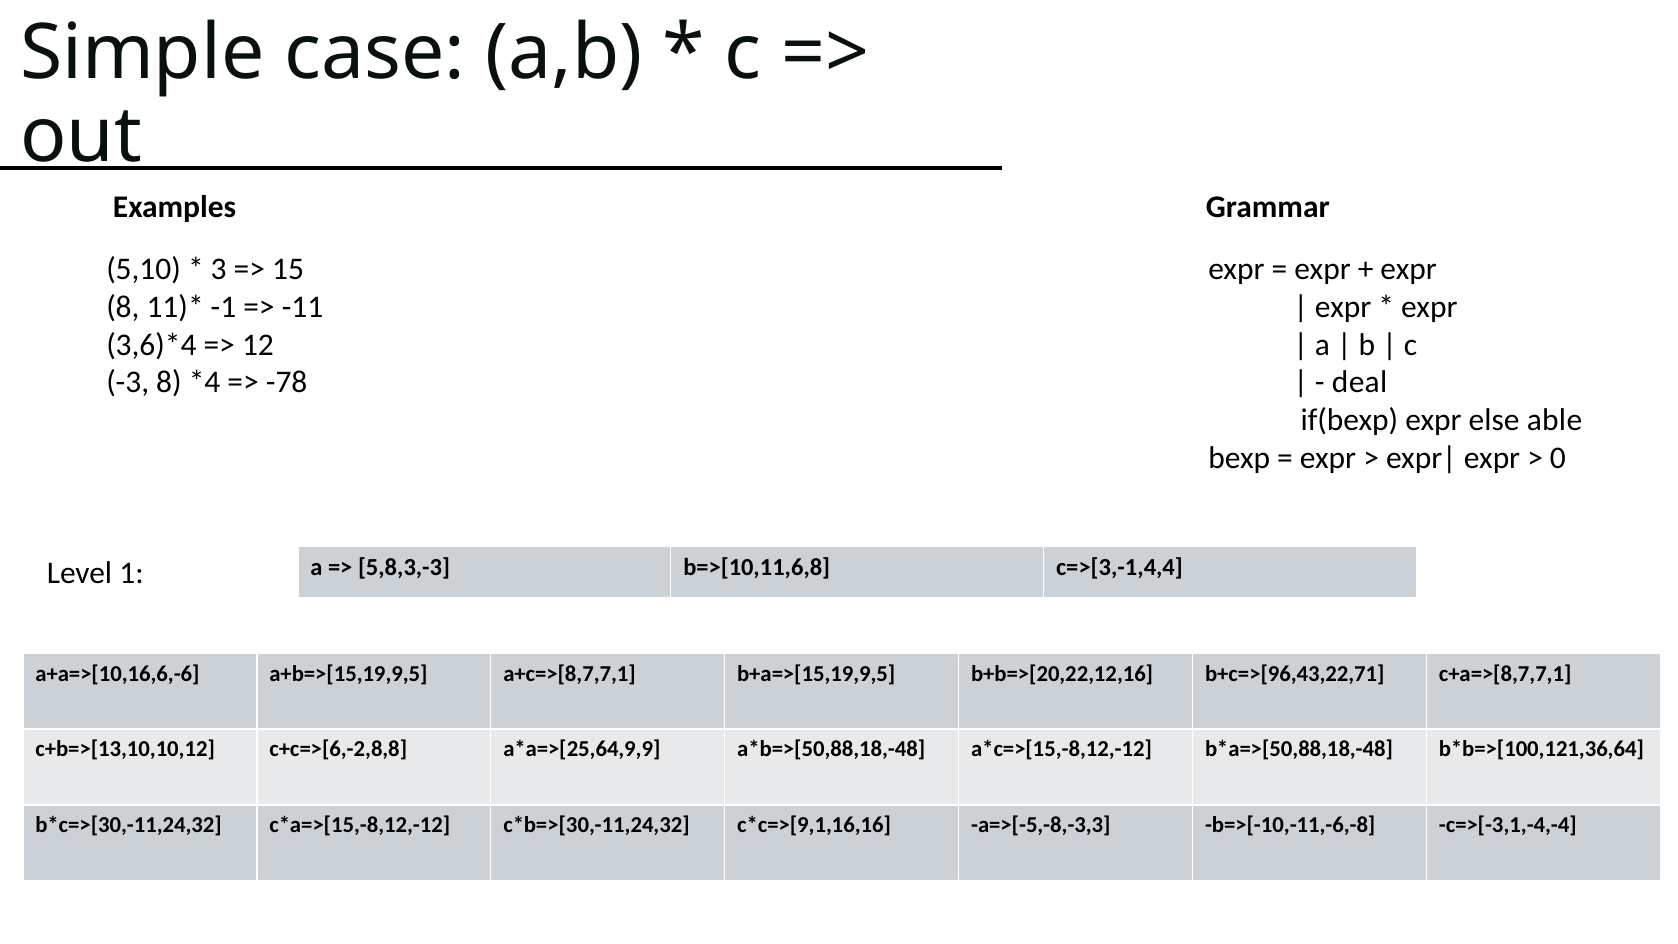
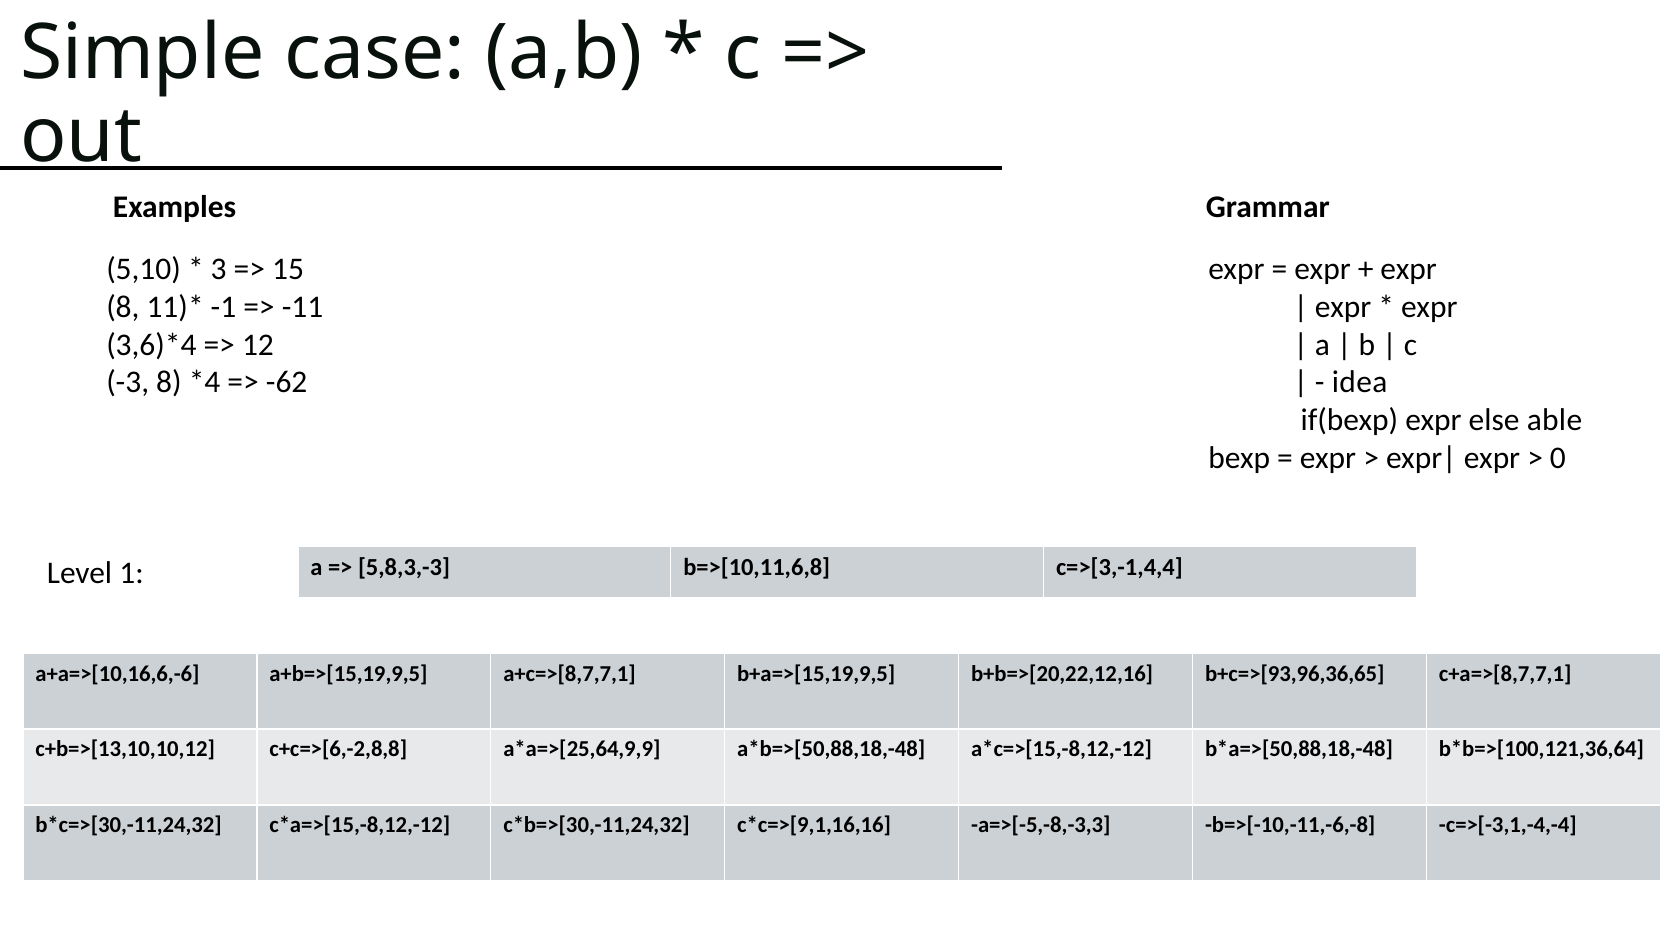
-78: -78 -> -62
deal: deal -> idea
b+c=>[96,43,22,71: b+c=>[96,43,22,71 -> b+c=>[93,96,36,65
